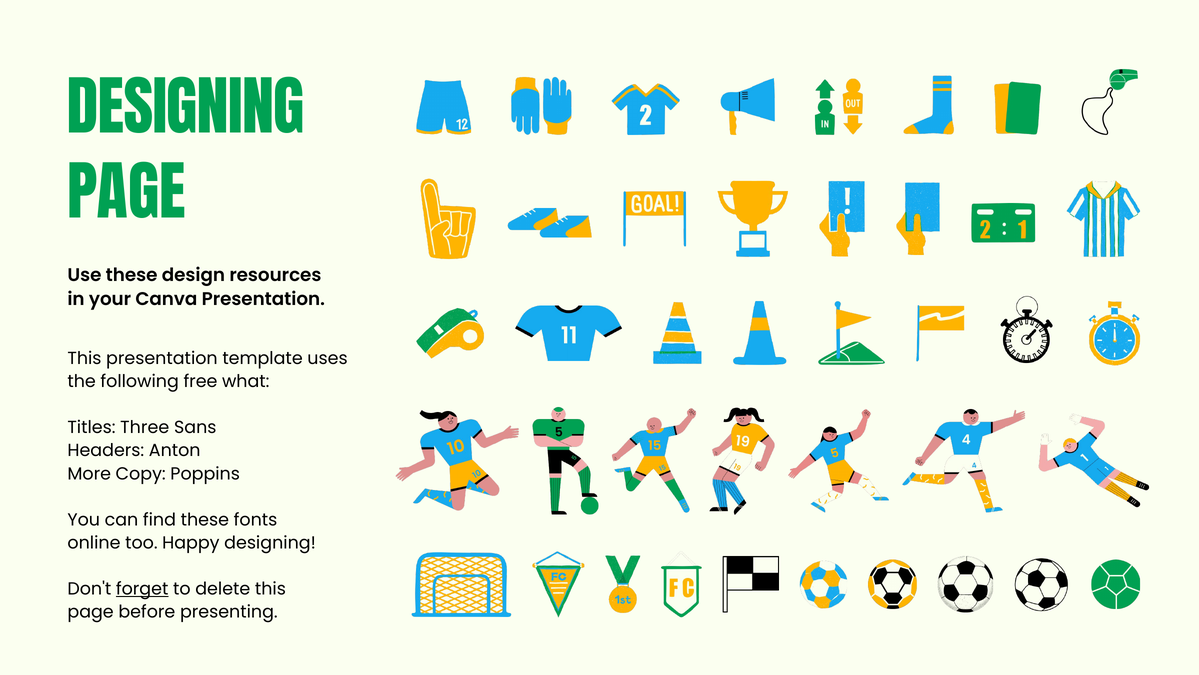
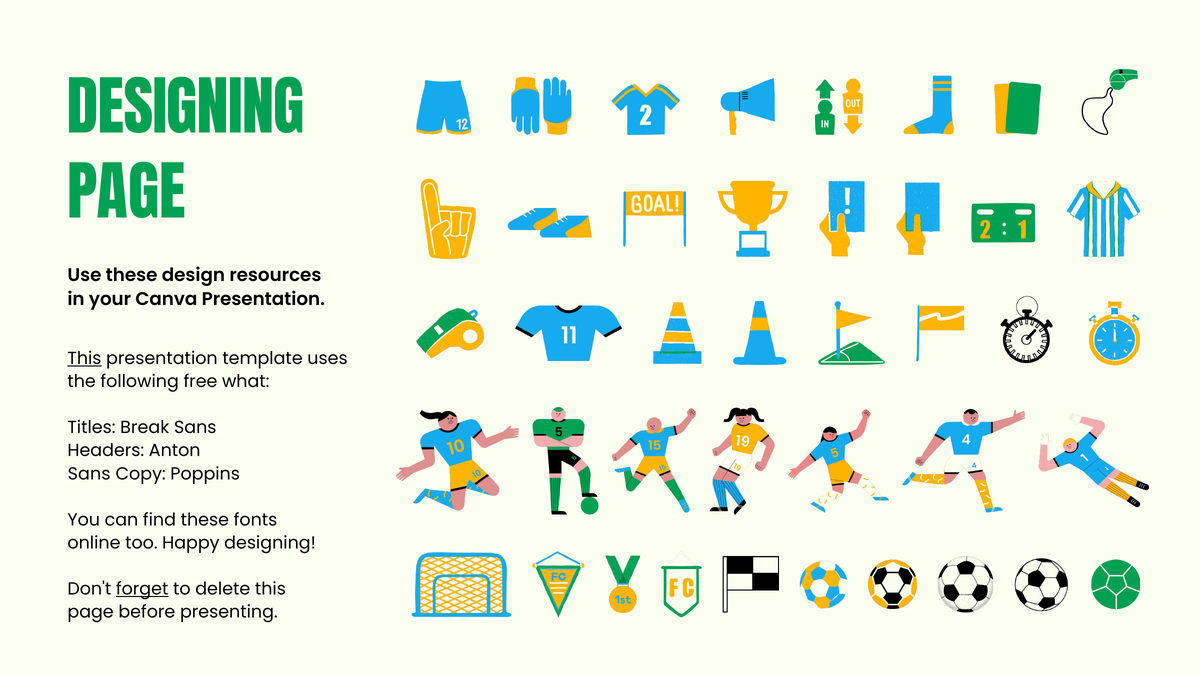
This at (84, 358) underline: none -> present
Three: Three -> Break
More at (89, 473): More -> Sans
